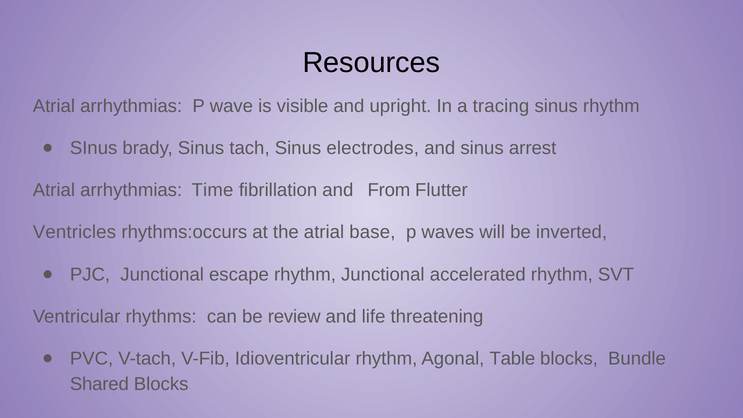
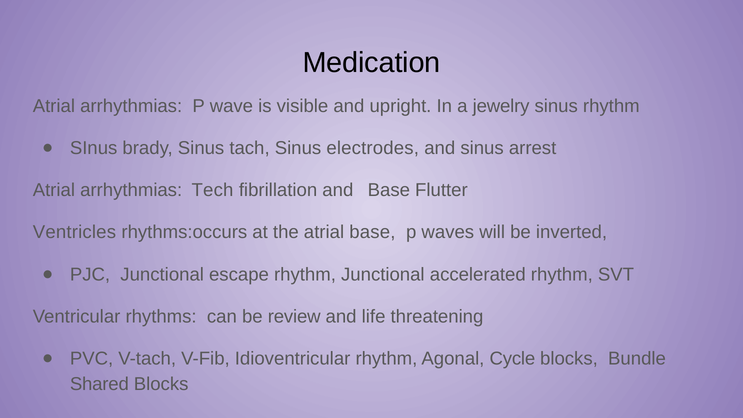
Resources: Resources -> Medication
tracing: tracing -> jewelry
Time: Time -> Tech
and From: From -> Base
Table: Table -> Cycle
